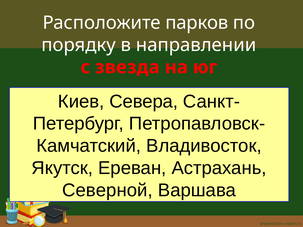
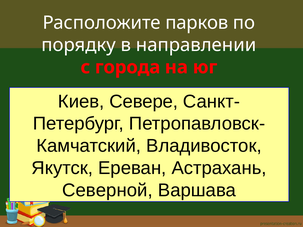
звезда: звезда -> города
Севера: Севера -> Севере
